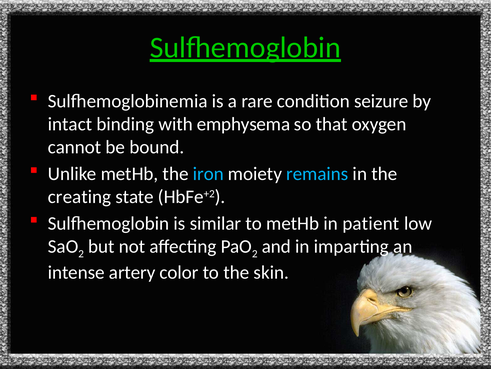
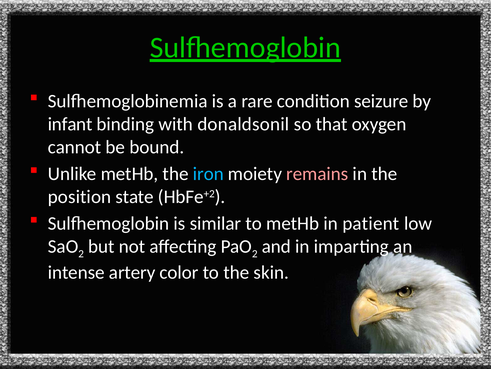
intact: intact -> infant
emphysema: emphysema -> donaldsonil
remains colour: light blue -> pink
creating: creating -> position
